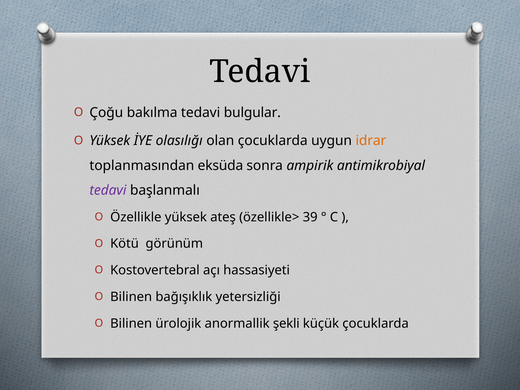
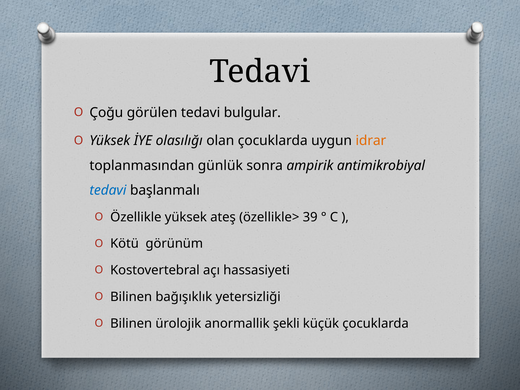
bakılma: bakılma -> görülen
eksüda: eksüda -> günlük
tedavi at (108, 190) colour: purple -> blue
